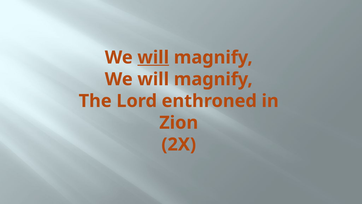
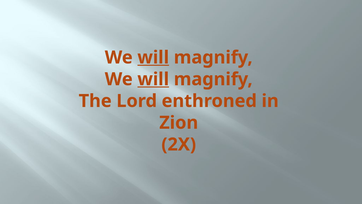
will at (153, 79) underline: none -> present
